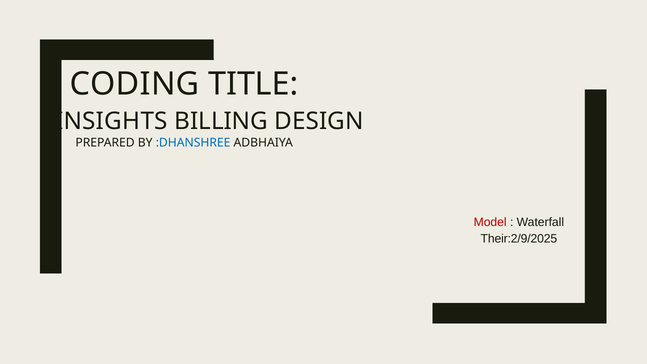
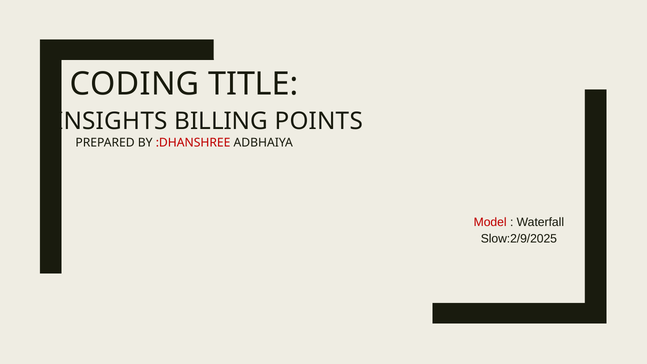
DESIGN: DESIGN -> POINTS
:DHANSHREE colour: blue -> red
Their:2/9/2025: Their:2/9/2025 -> Slow:2/9/2025
